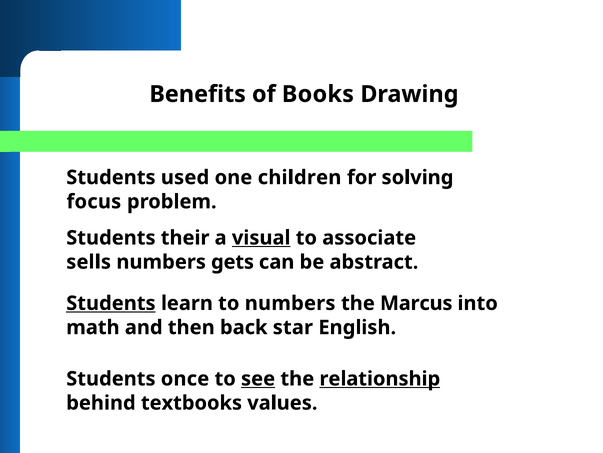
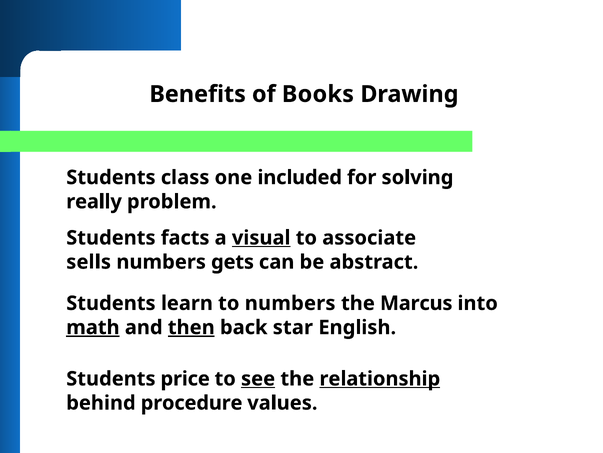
used: used -> class
children: children -> included
focus: focus -> really
their: their -> facts
Students at (111, 303) underline: present -> none
math underline: none -> present
then underline: none -> present
once: once -> price
textbooks: textbooks -> procedure
